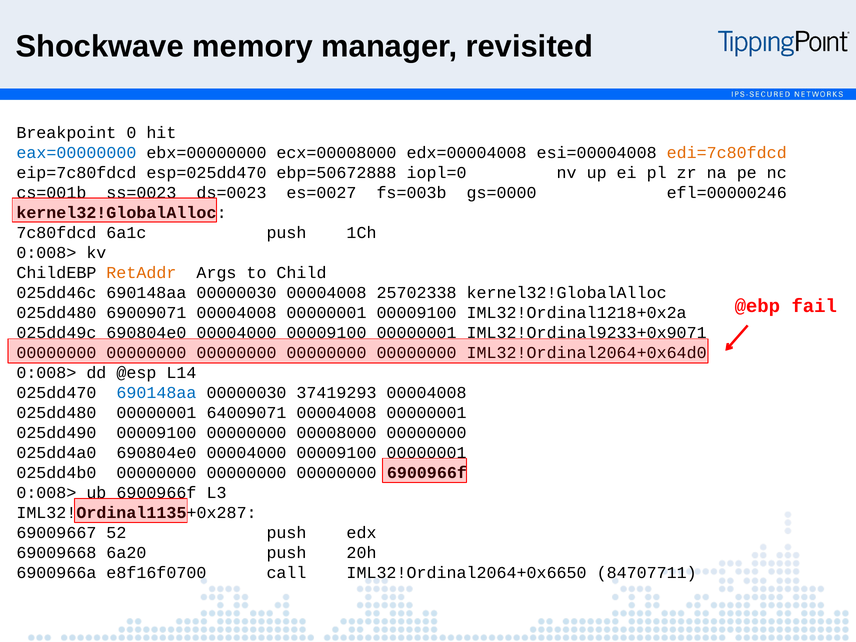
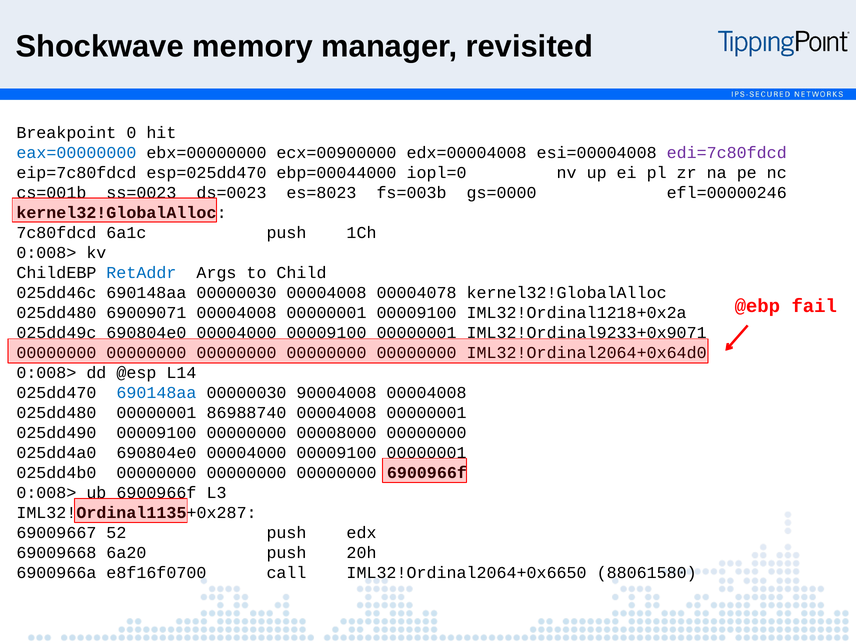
ecx=00008000: ecx=00008000 -> ecx=00900000
edi=7c80fdcd colour: orange -> purple
ebp=50672888: ebp=50672888 -> ebp=00044000
es=0027: es=0027 -> es=8023
RetAddr colour: orange -> blue
25702338: 25702338 -> 00004078
37419293: 37419293 -> 90004008
64009071: 64009071 -> 86988740
84707711: 84707711 -> 88061580
